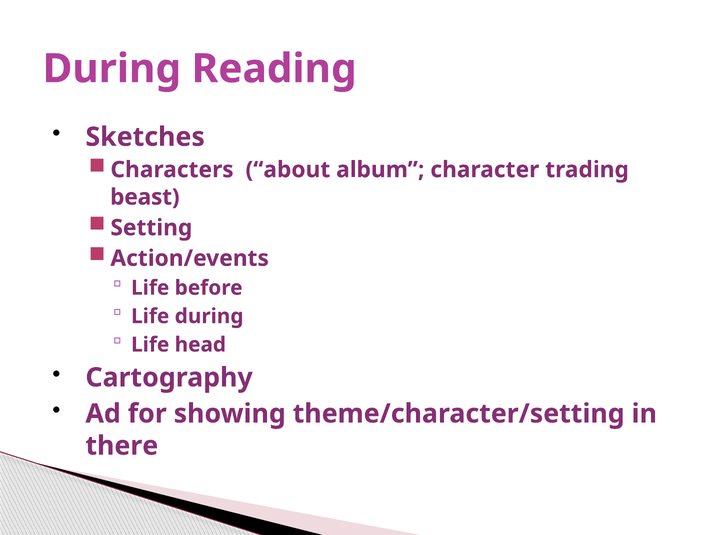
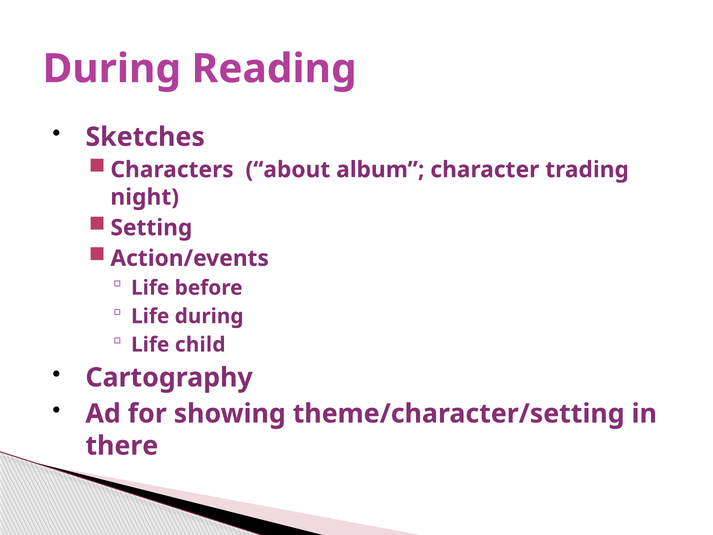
beast: beast -> night
head: head -> child
